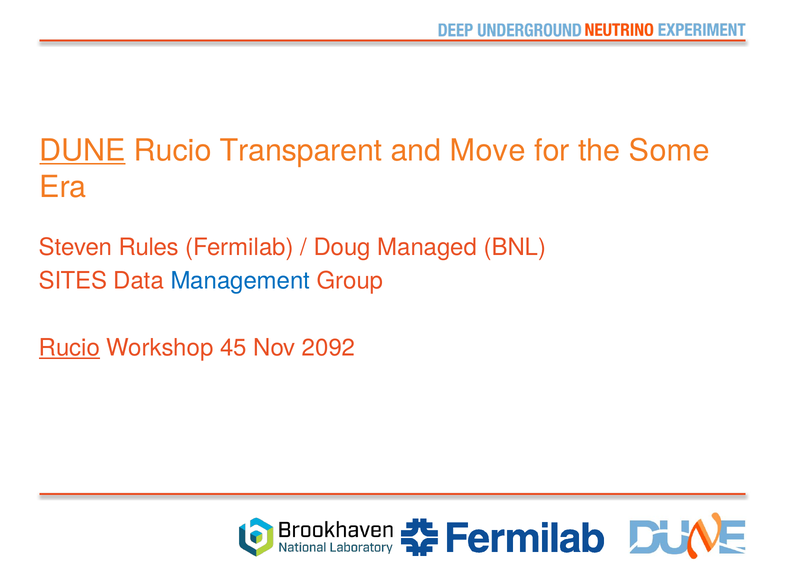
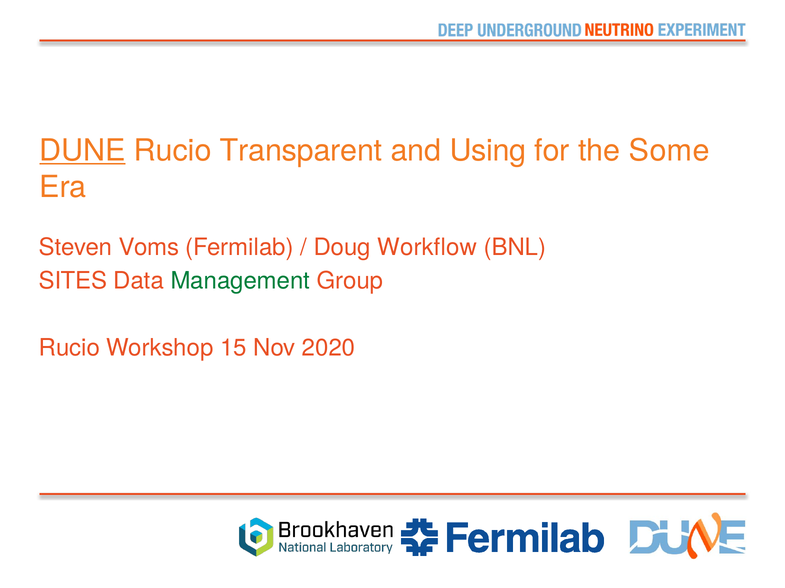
Move: Move -> Using
Rules: Rules -> Voms
Managed: Managed -> Workflow
Management colour: blue -> green
Rucio at (69, 348) underline: present -> none
45: 45 -> 15
2092: 2092 -> 2020
